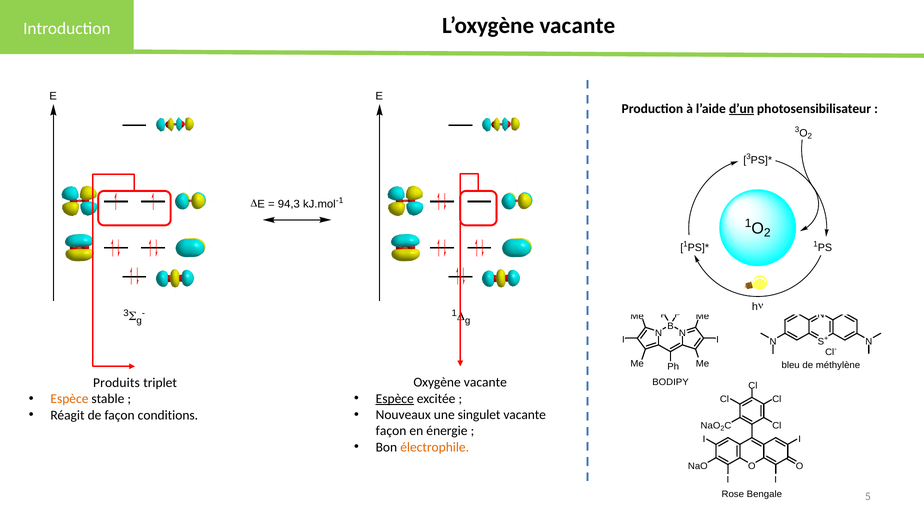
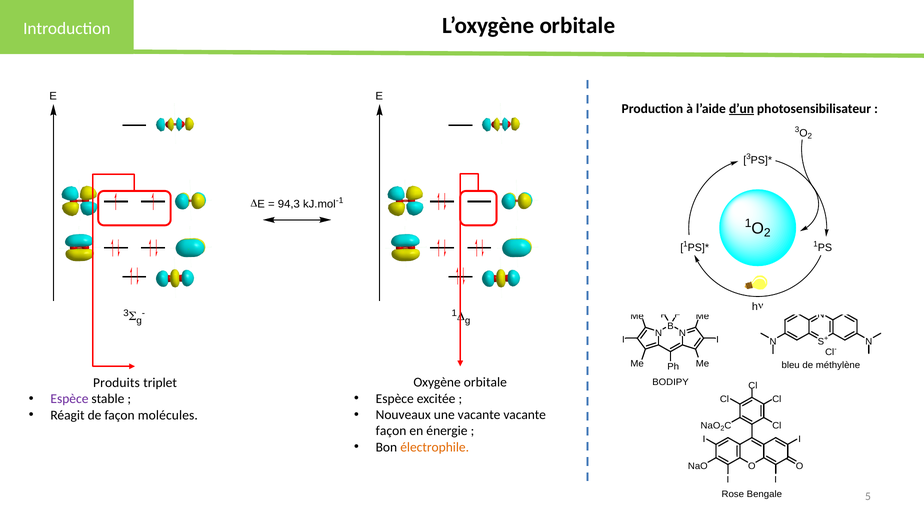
L’oxygène vacante: vacante -> orbitale
Oxygène vacante: vacante -> orbitale
Espèce at (395, 398) underline: present -> none
Espèce at (69, 399) colour: orange -> purple
une singulet: singulet -> vacante
conditions: conditions -> molécules
